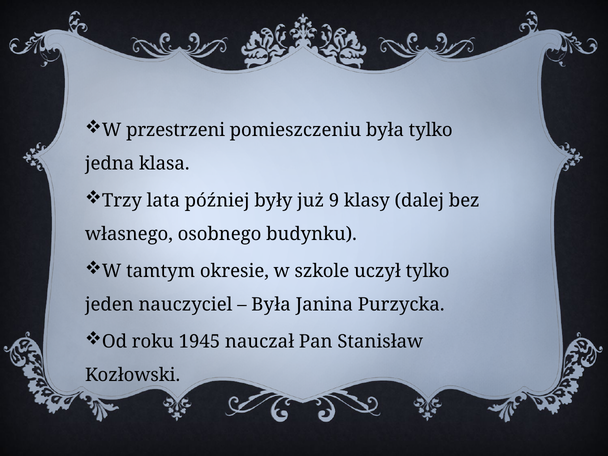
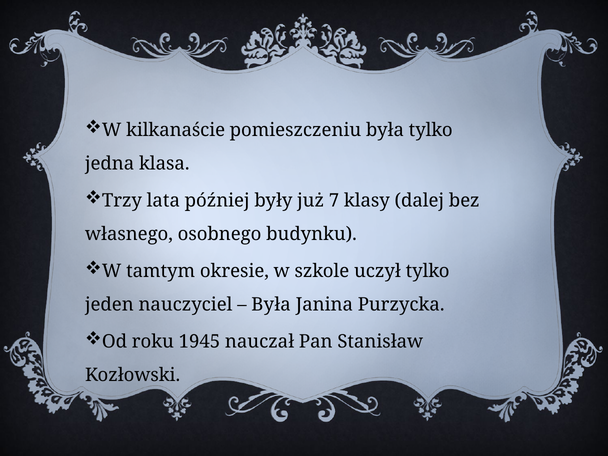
przestrzeni: przestrzeni -> kilkanaście
9: 9 -> 7
